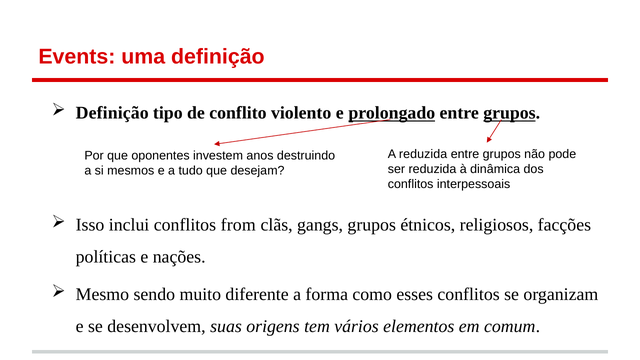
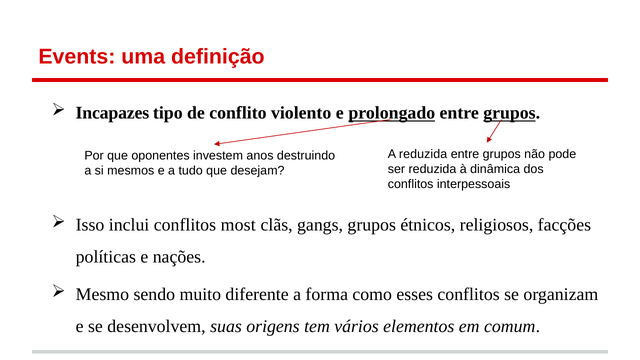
Definição at (112, 113): Definição -> Incapazes
from: from -> most
